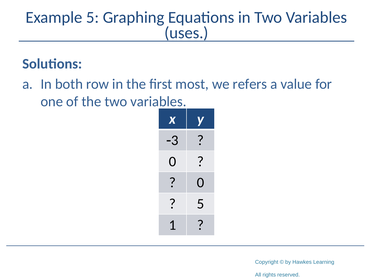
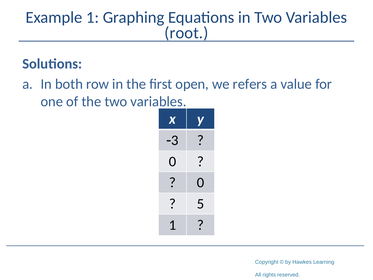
Example 5: 5 -> 1
uses: uses -> root
most: most -> open
